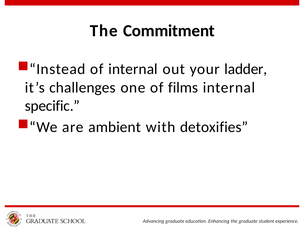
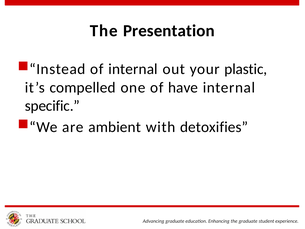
Commitment: Commitment -> Presentation
ladder: ladder -> plastic
challenges: challenges -> compelled
films: films -> have
